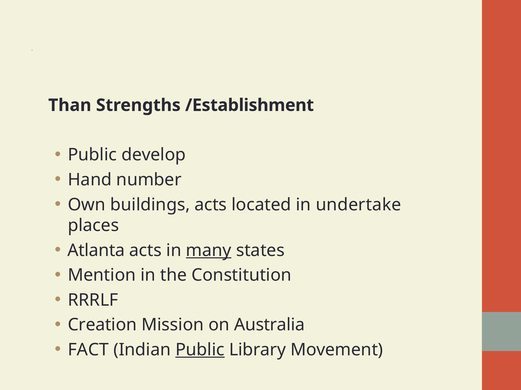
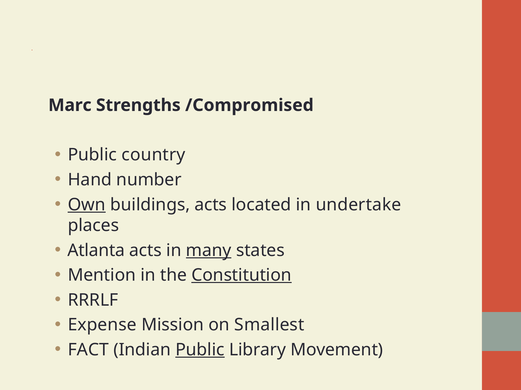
Than: Than -> Marc
/Establishment: /Establishment -> /Compromised
develop: develop -> country
Own underline: none -> present
Constitution underline: none -> present
Creation: Creation -> Expense
Australia: Australia -> Smallest
